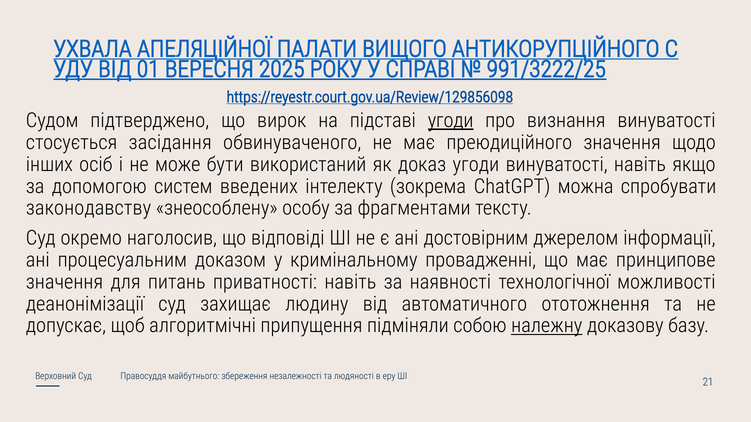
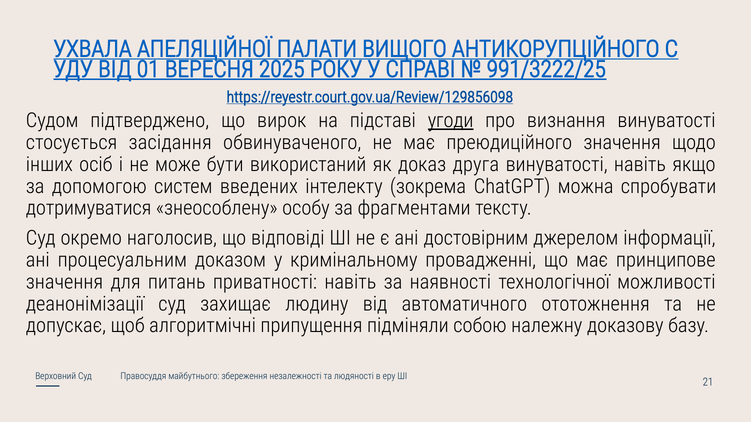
доказ угоди: угоди -> друга
законодавству: законодавству -> дотримуватися
належну underline: present -> none
